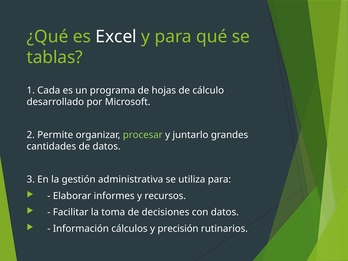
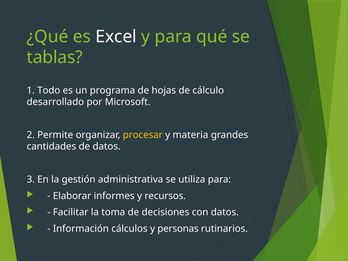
Cada: Cada -> Todo
procesar colour: light green -> yellow
juntarlo: juntarlo -> materia
precisión: precisión -> personas
